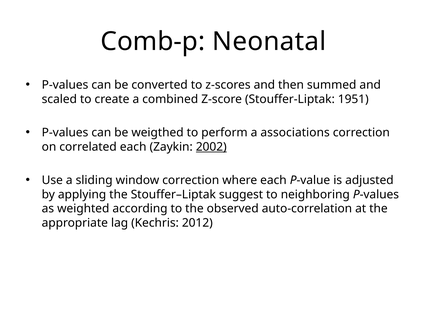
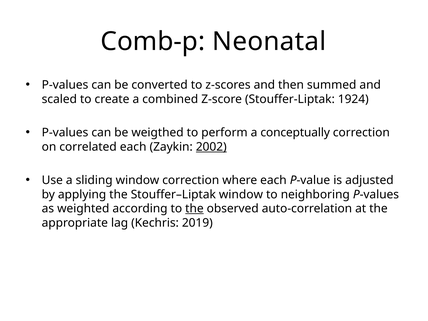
1951: 1951 -> 1924
associations: associations -> conceptually
Stouffer–Liptak suggest: suggest -> window
the at (194, 209) underline: none -> present
2012: 2012 -> 2019
